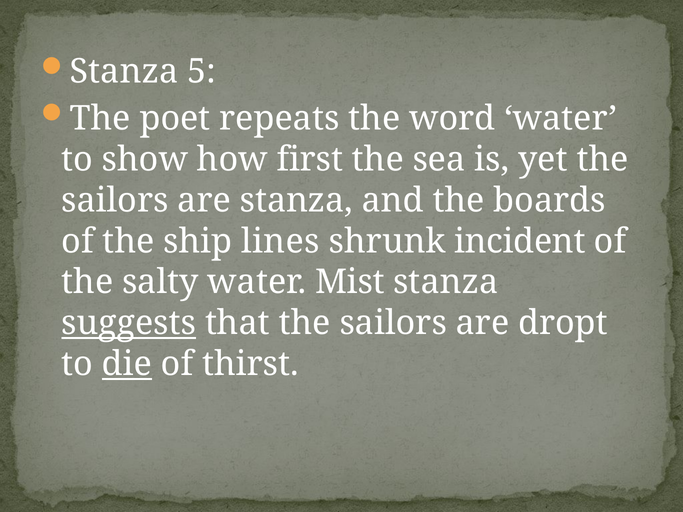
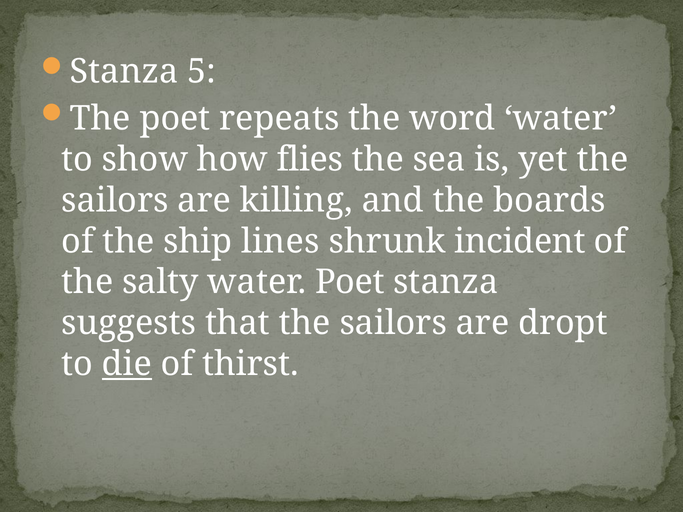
first: first -> flies
are stanza: stanza -> killing
water Mist: Mist -> Poet
suggests underline: present -> none
